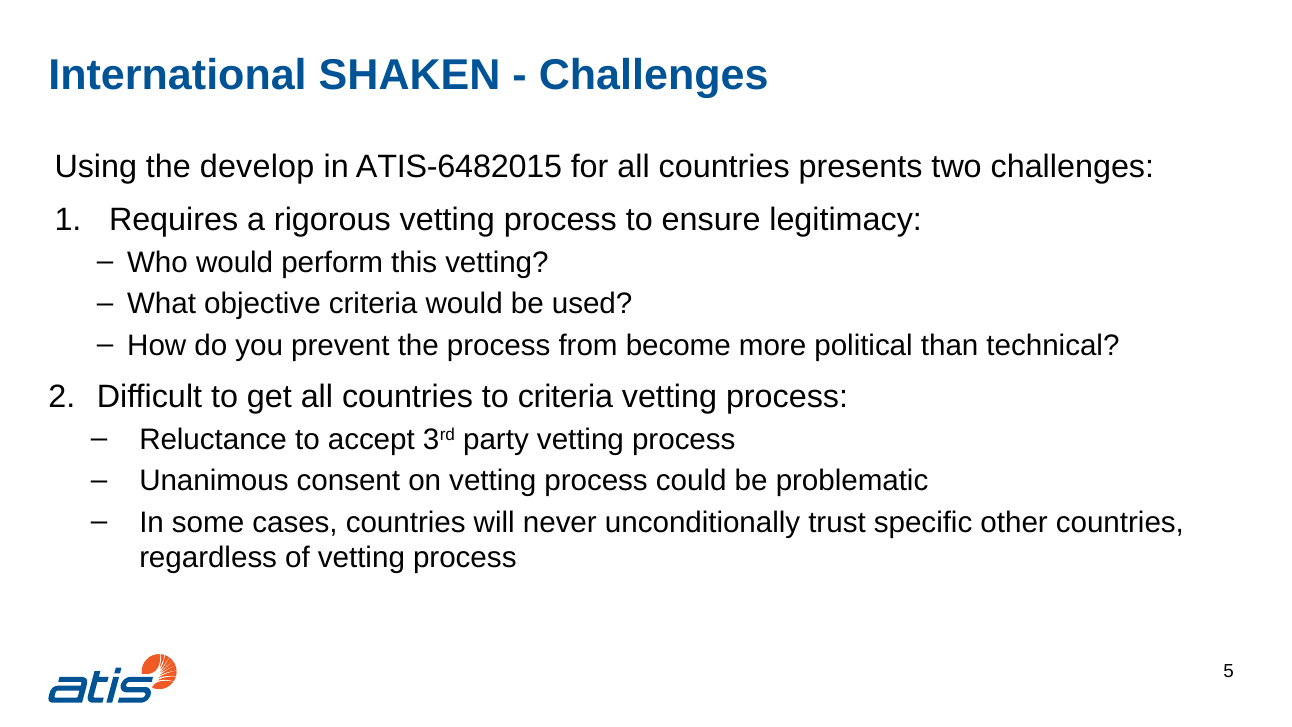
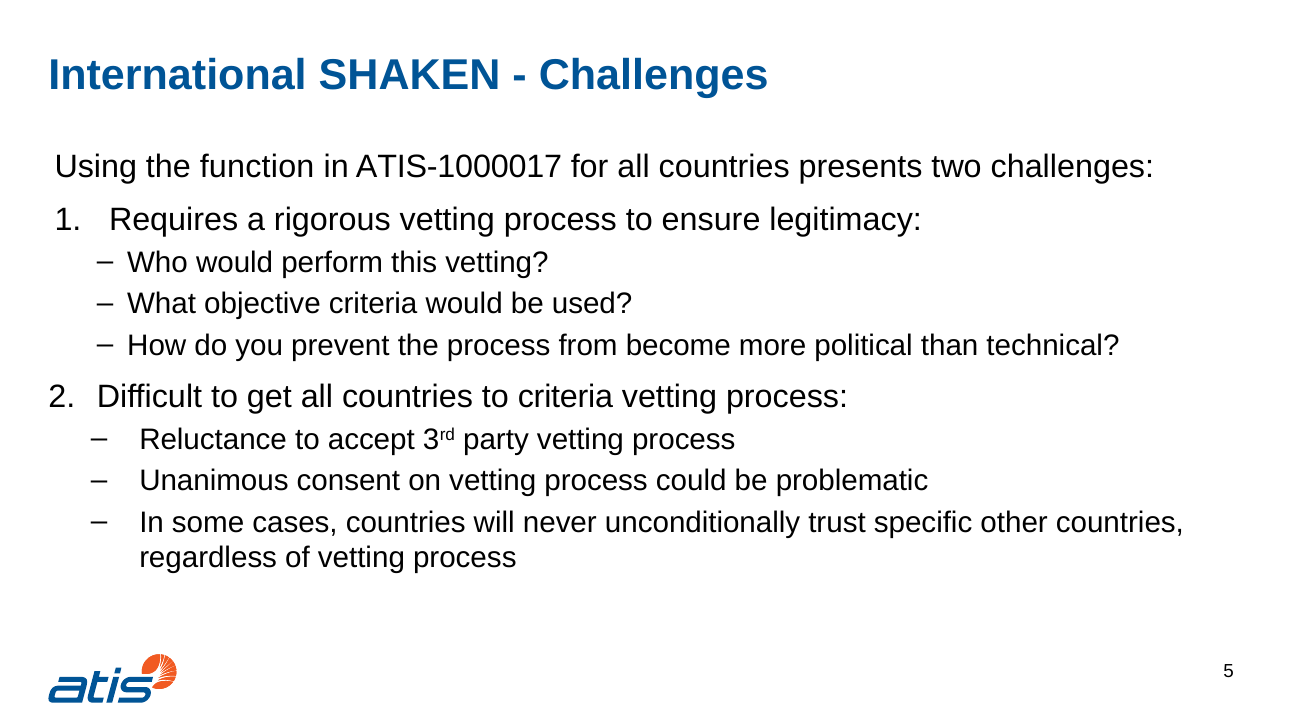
develop: develop -> function
ATIS-6482015: ATIS-6482015 -> ATIS-1000017
